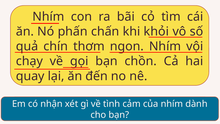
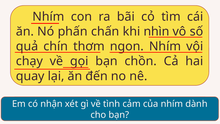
khi khỏi: khỏi -> nhìn
